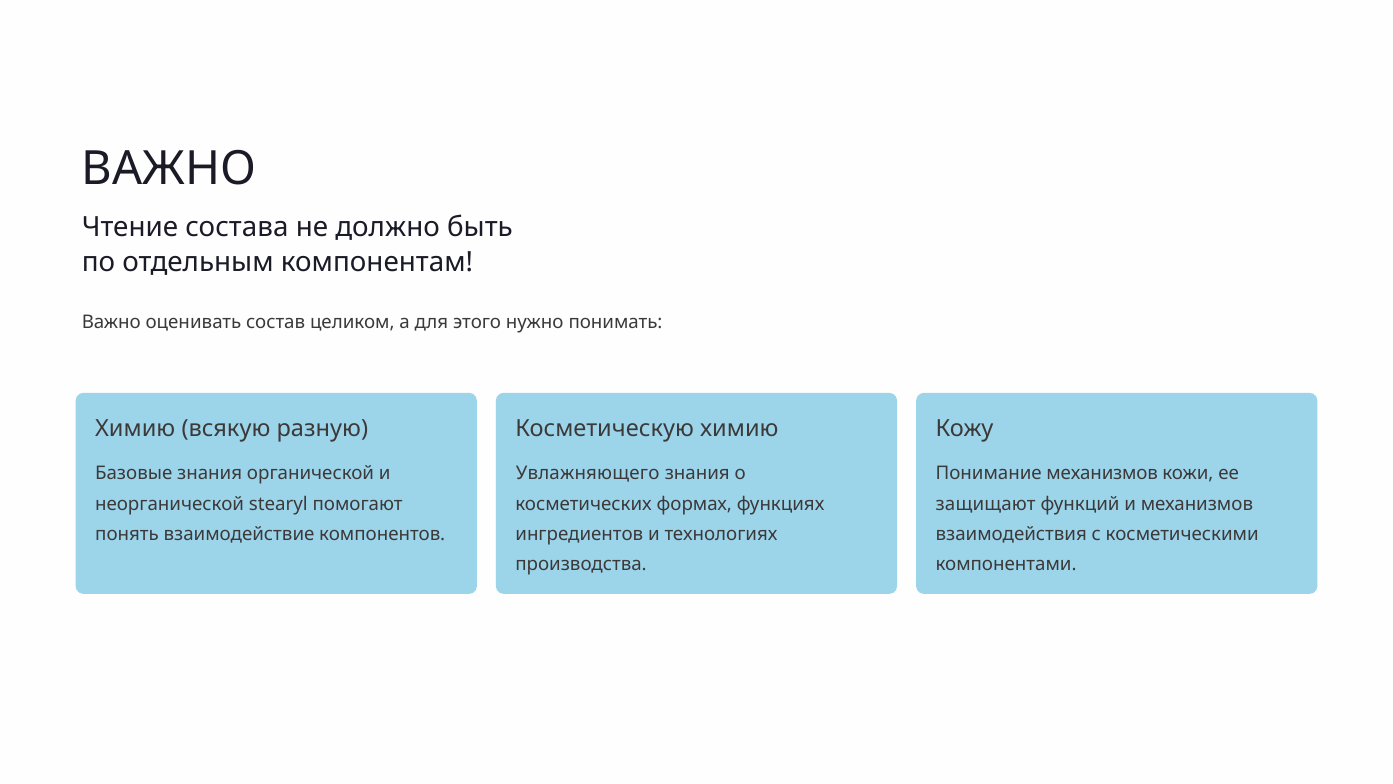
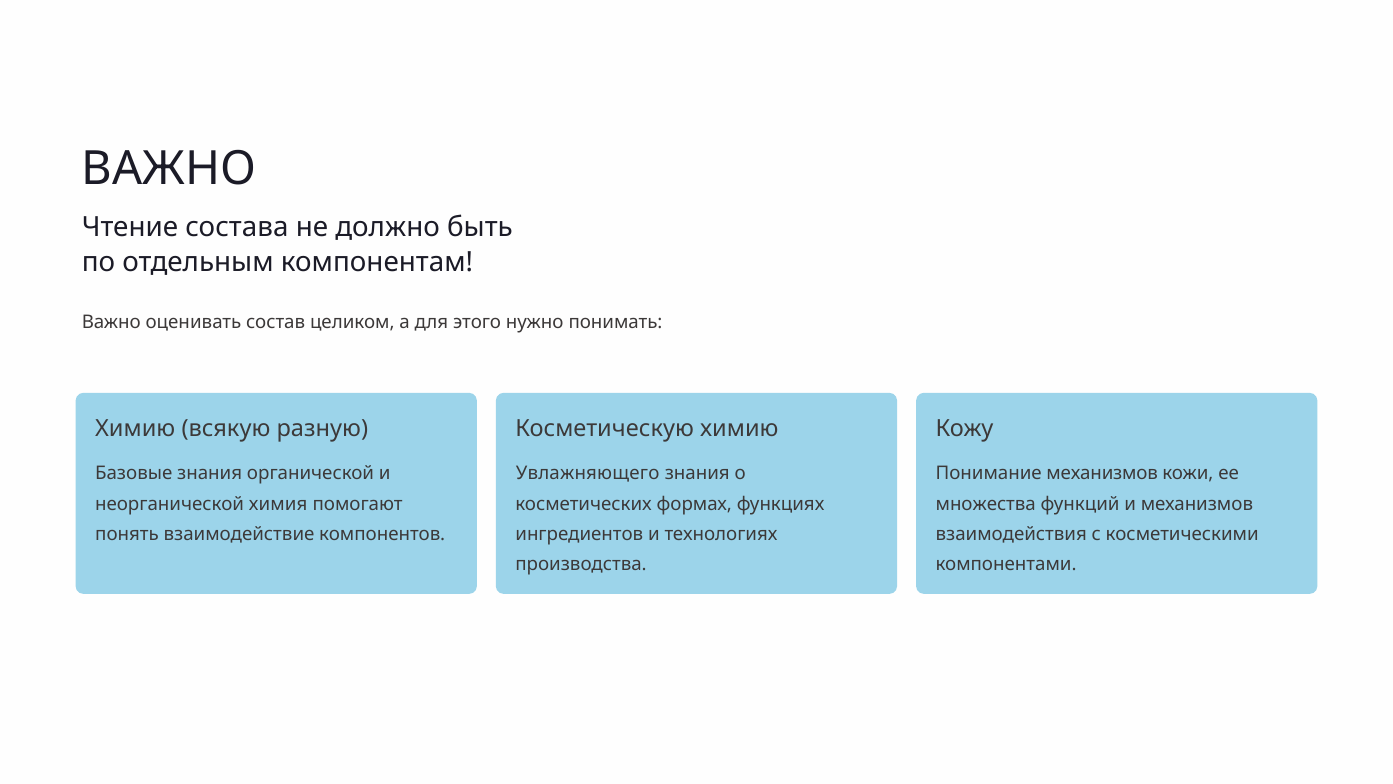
stearyl: stearyl -> химия
защищают: защищают -> множества
